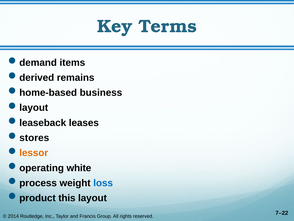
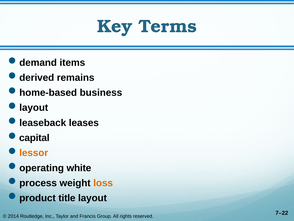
stores: stores -> capital
loss colour: blue -> orange
this: this -> title
